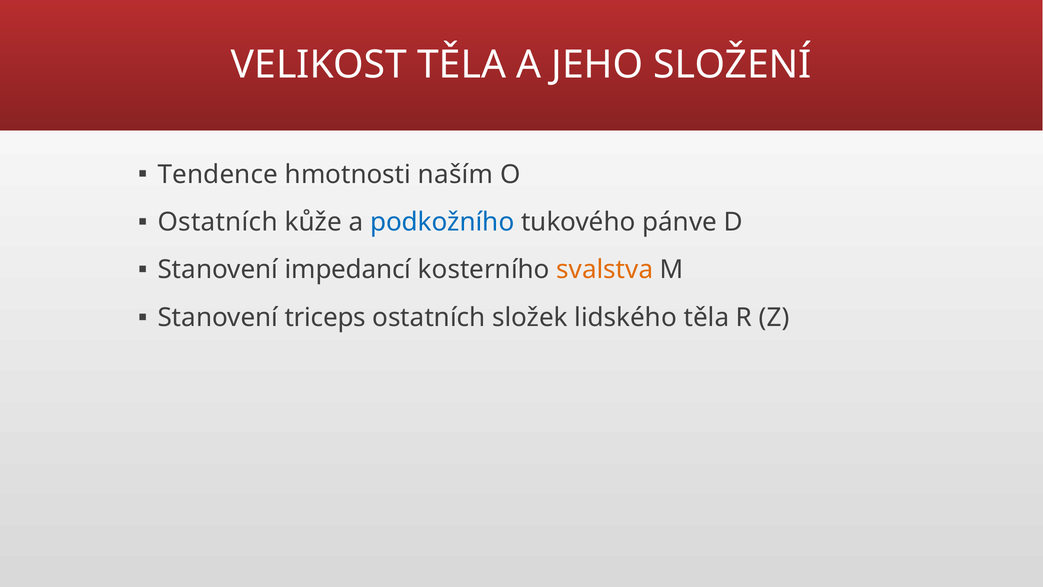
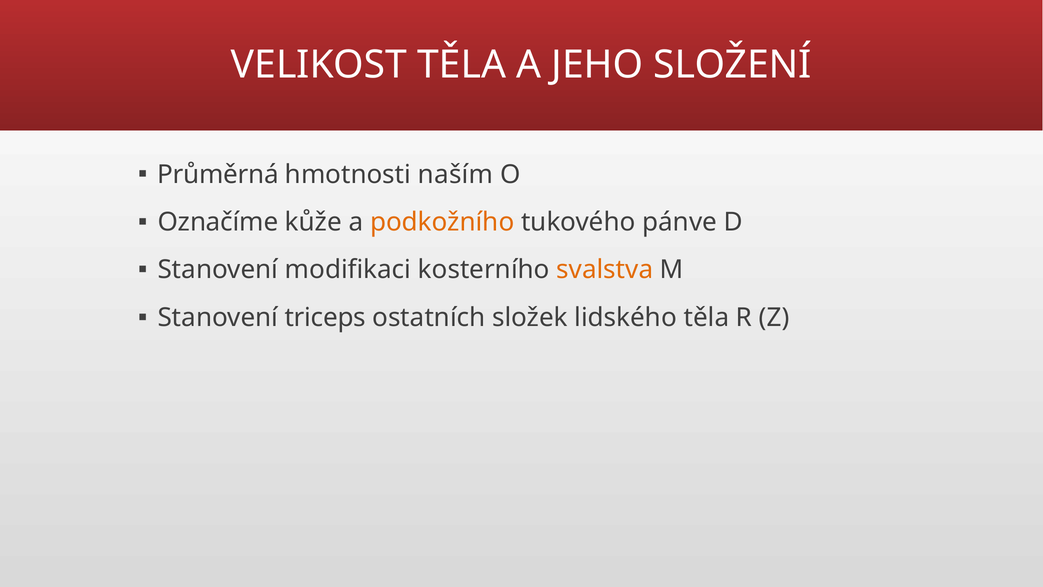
Tendence: Tendence -> Průměrná
Ostatních at (218, 222): Ostatních -> Označíme
podkožního colour: blue -> orange
impedancí: impedancí -> modifikaci
